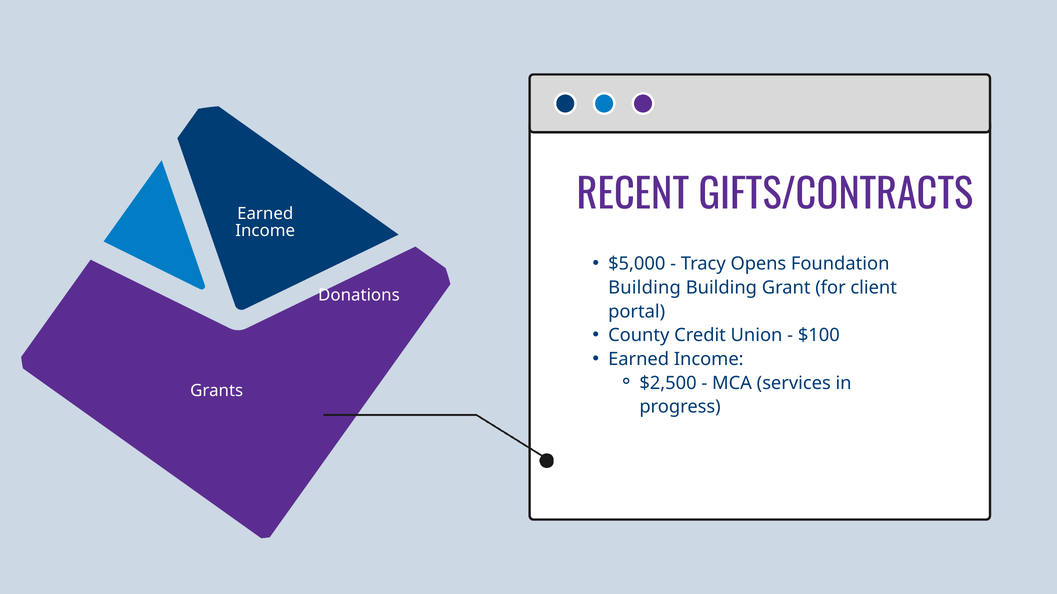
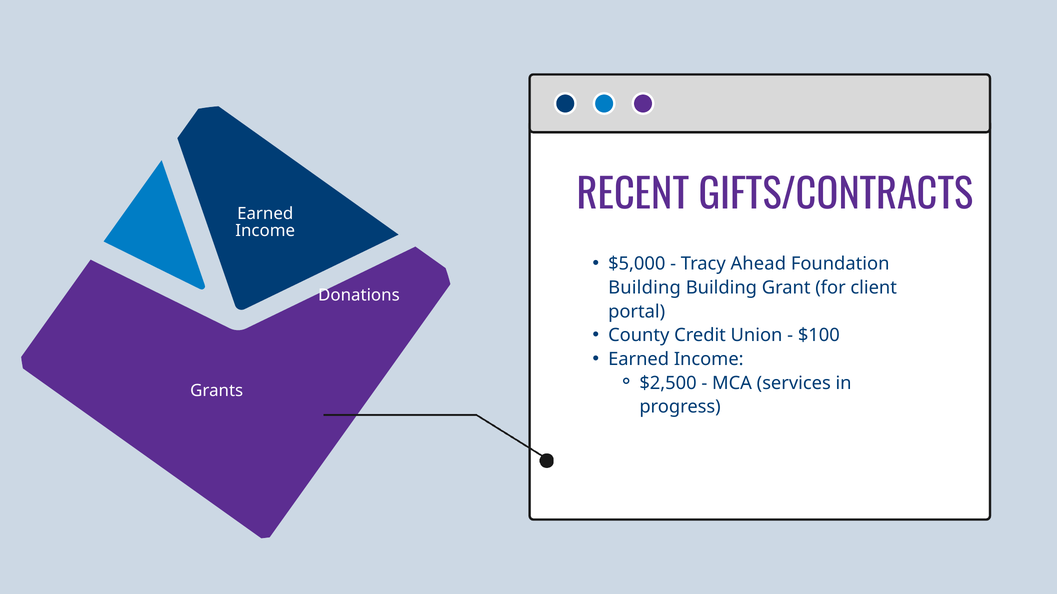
Opens: Opens -> Ahead
